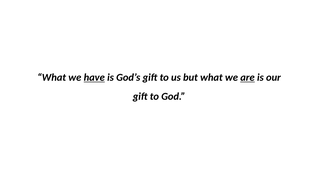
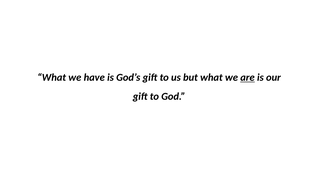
have underline: present -> none
